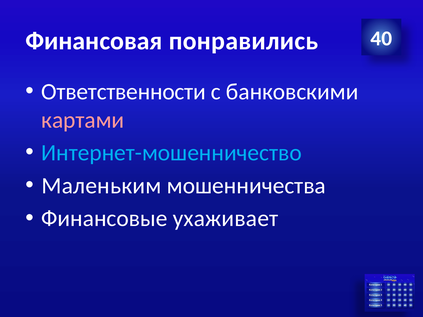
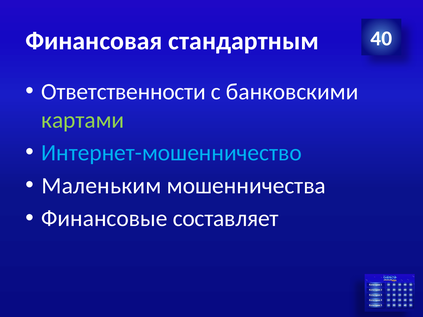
понравились: понравились -> стандартным
картами colour: pink -> light green
ухаживает: ухаживает -> составляет
